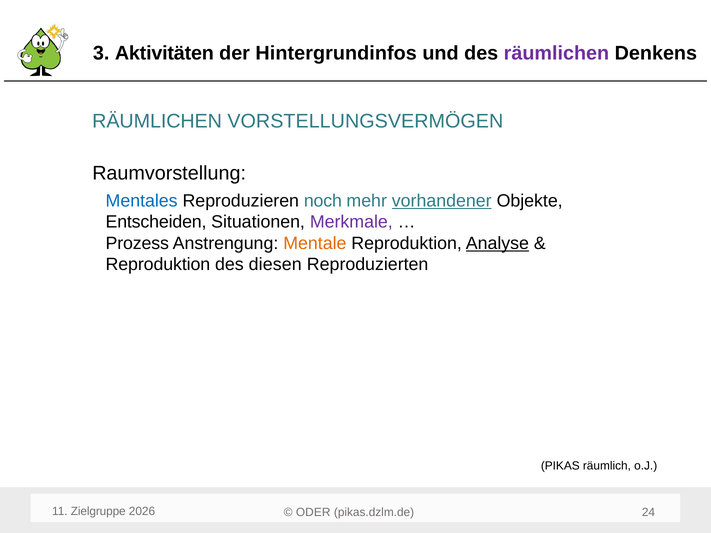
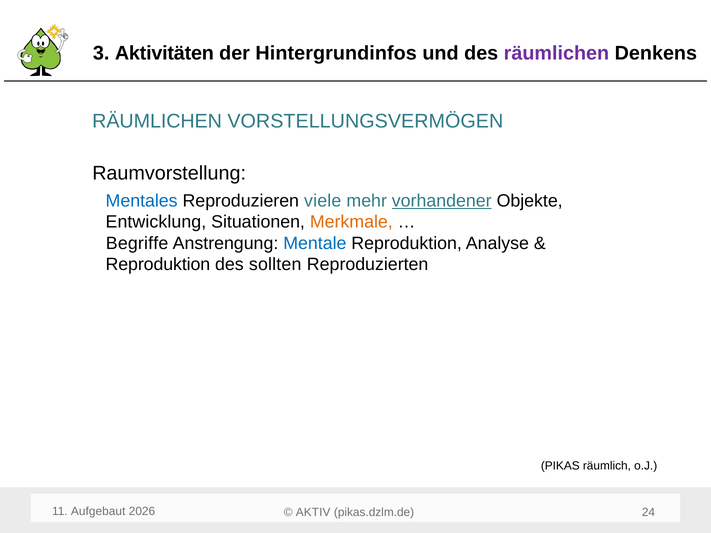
noch: noch -> viele
Entscheiden: Entscheiden -> Entwicklung
Merkmale colour: purple -> orange
Prozess: Prozess -> Begriffe
Mentale colour: orange -> blue
Analyse underline: present -> none
diesen: diesen -> sollten
Zielgruppe: Zielgruppe -> Aufgebaut
ODER: ODER -> AKTIV
